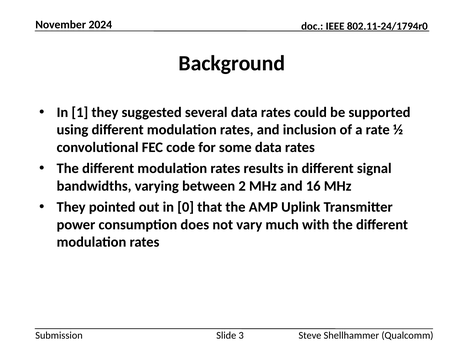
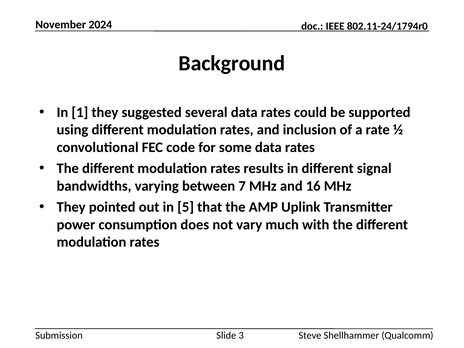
2: 2 -> 7
0: 0 -> 5
